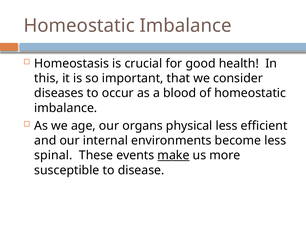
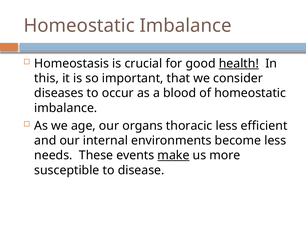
health underline: none -> present
physical: physical -> thoracic
spinal: spinal -> needs
